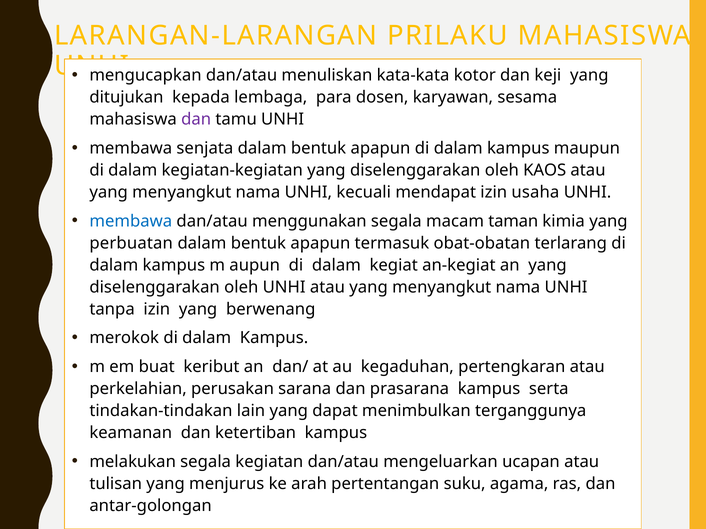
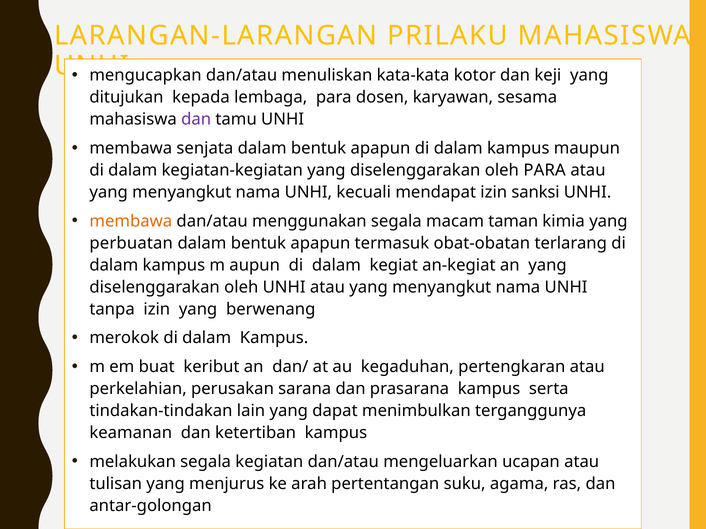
oleh KAOS: KAOS -> PARA
usaha: usaha -> sanksi
membawa at (131, 221) colour: blue -> orange
